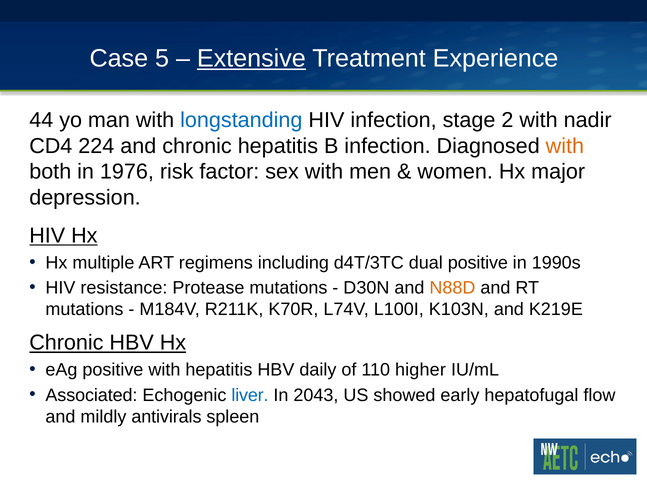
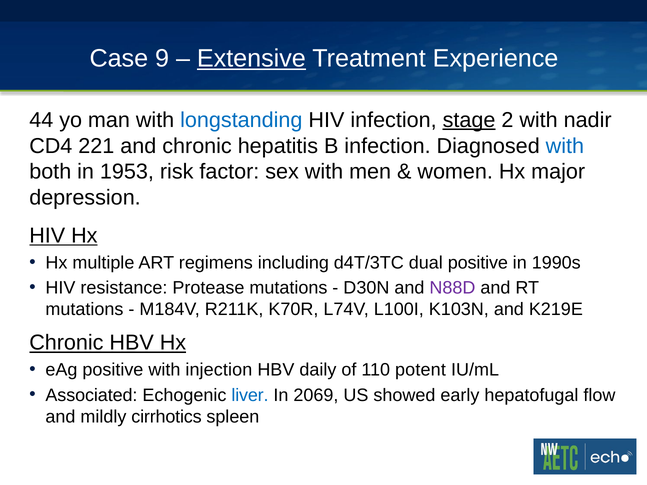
5: 5 -> 9
stage underline: none -> present
224: 224 -> 221
with at (565, 146) colour: orange -> blue
1976: 1976 -> 1953
N88D colour: orange -> purple
with hepatitis: hepatitis -> injection
higher: higher -> potent
2043: 2043 -> 2069
antivirals: antivirals -> cirrhotics
